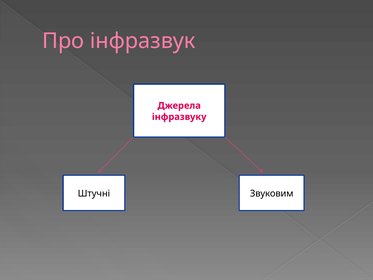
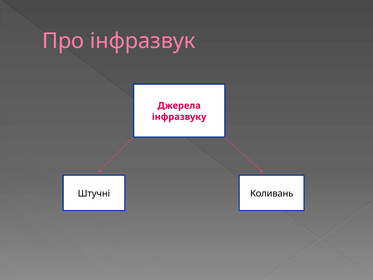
Звуковим: Звуковим -> Коливань
